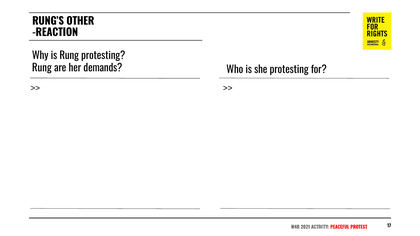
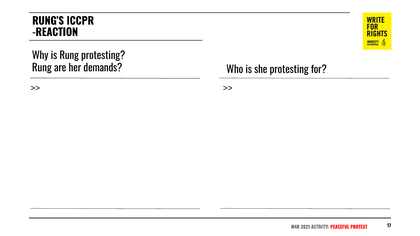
OTHER: OTHER -> ICCPR
